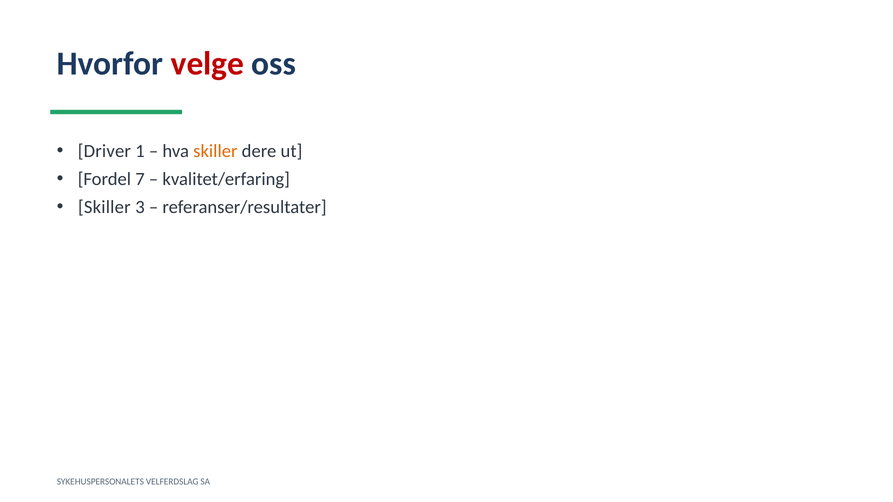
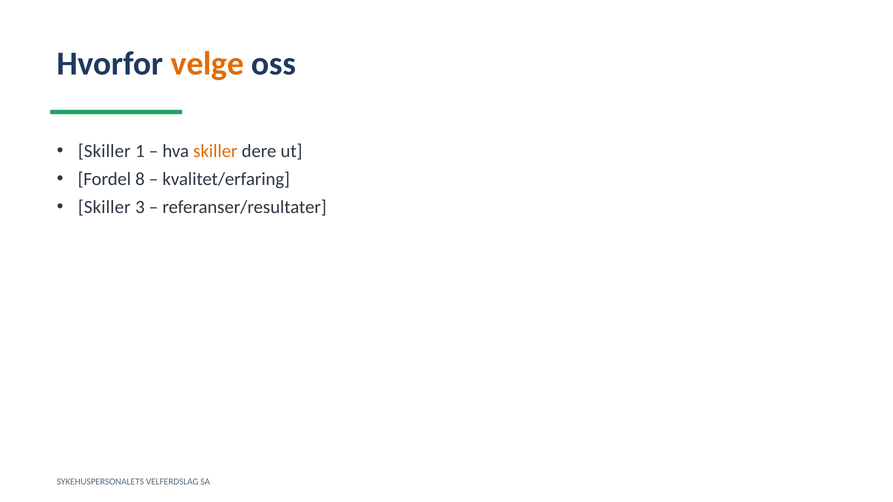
velge colour: red -> orange
Driver at (104, 151): Driver -> Skiller
7: 7 -> 8
